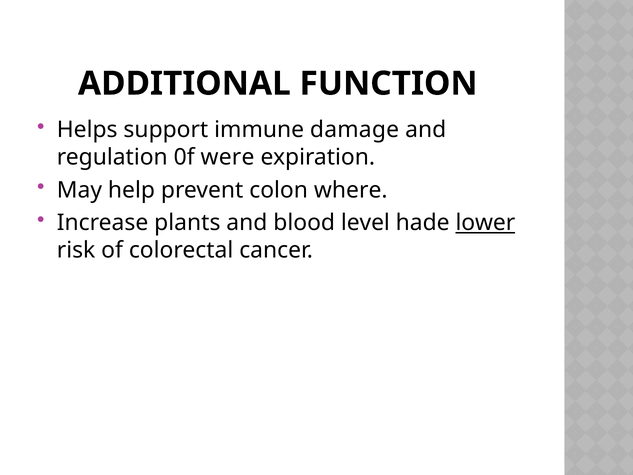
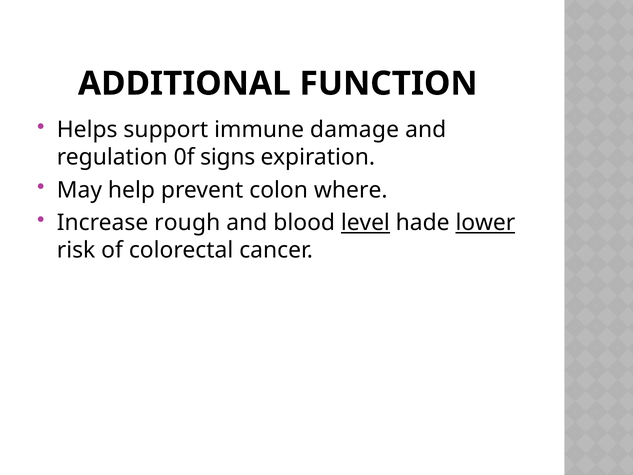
were: were -> signs
plants: plants -> rough
level underline: none -> present
